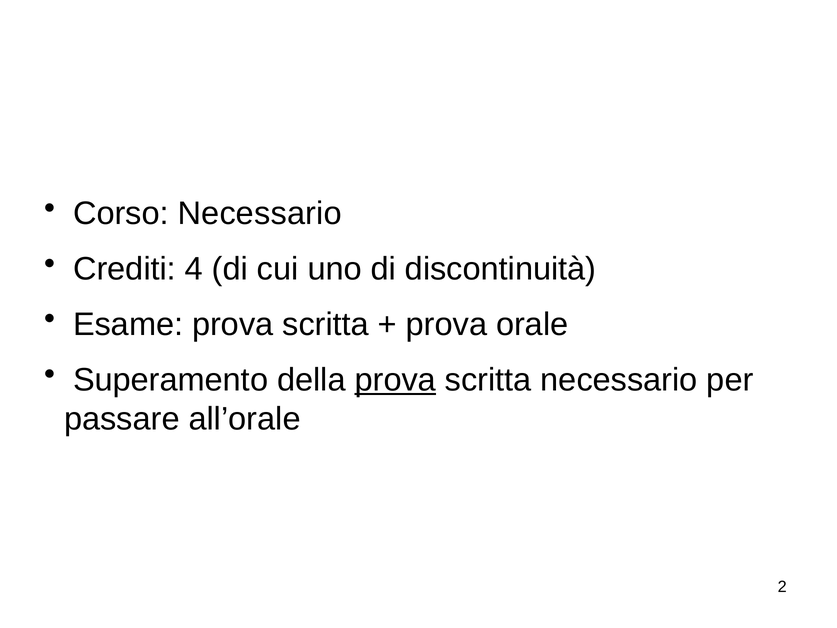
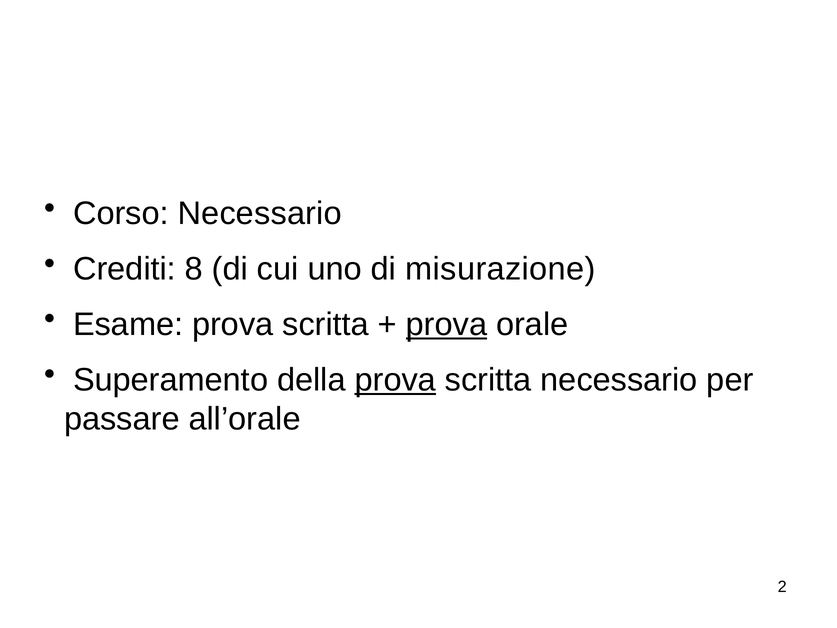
4: 4 -> 8
discontinuità: discontinuità -> misurazione
prova at (447, 324) underline: none -> present
